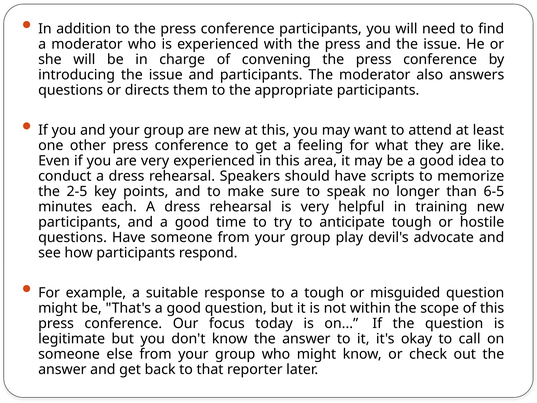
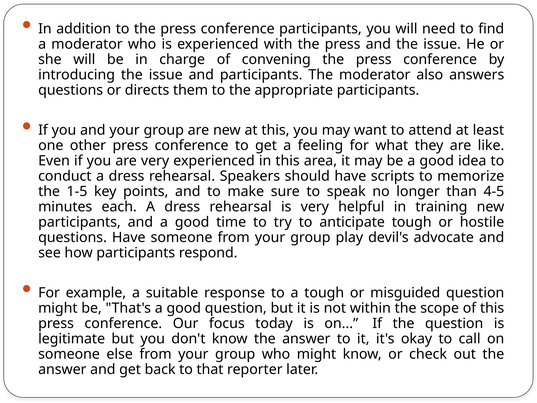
2-5: 2-5 -> 1-5
6-5: 6-5 -> 4-5
